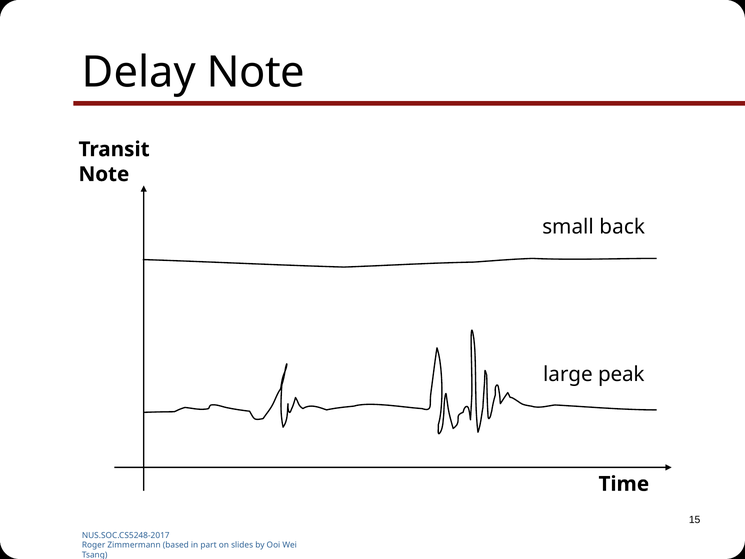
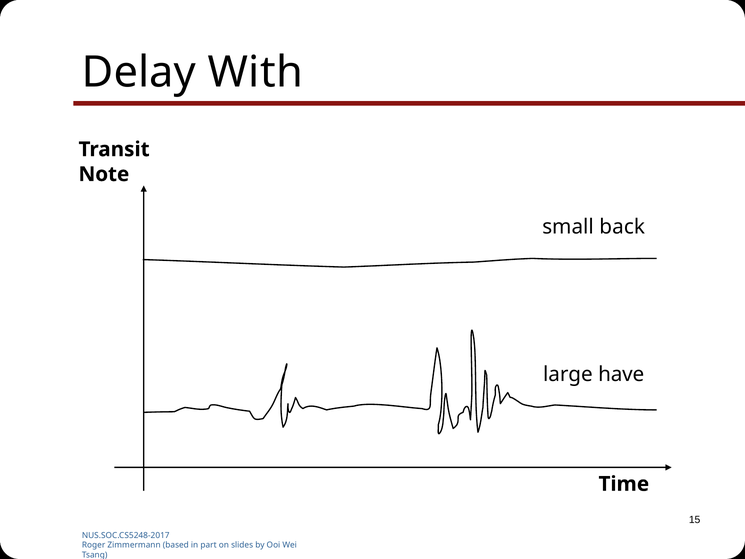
Delay Note: Note -> With
peak: peak -> have
